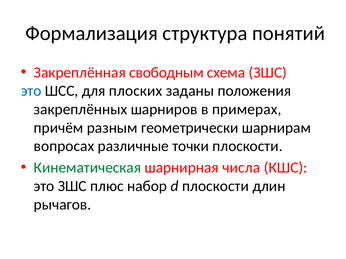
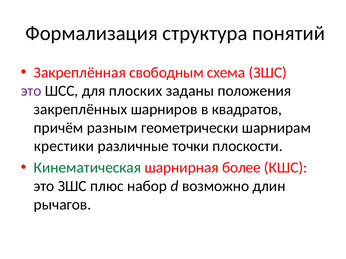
это at (31, 91) colour: blue -> purple
примерах: примерах -> квадратов
вопросах: вопросах -> крестики
числа: числа -> более
d плоскости: плоскости -> возможно
